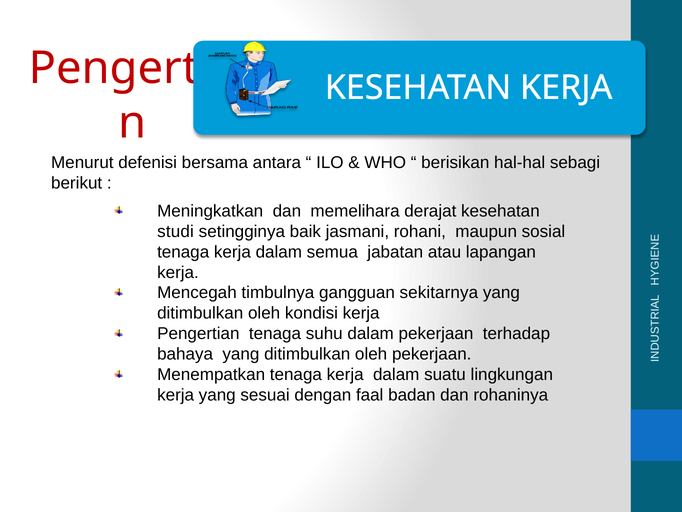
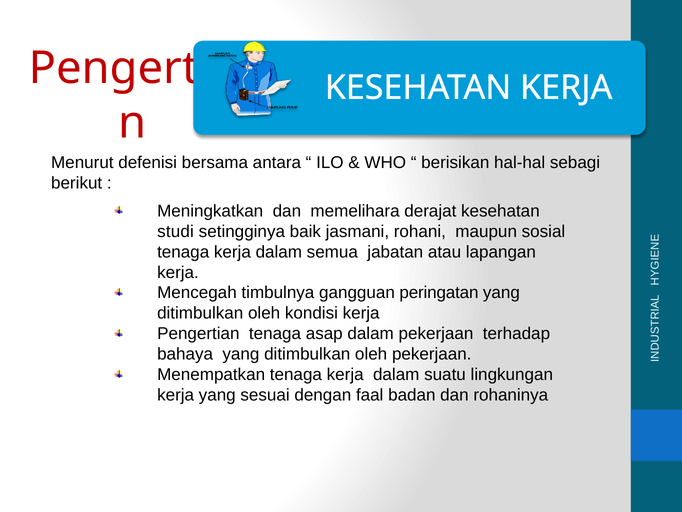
sekitarnya: sekitarnya -> peringatan
suhu: suhu -> asap
